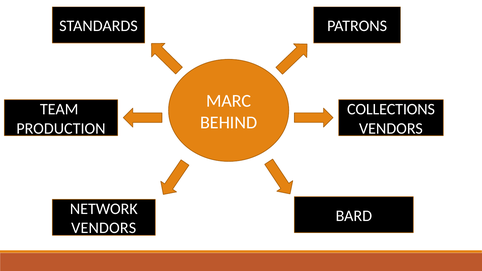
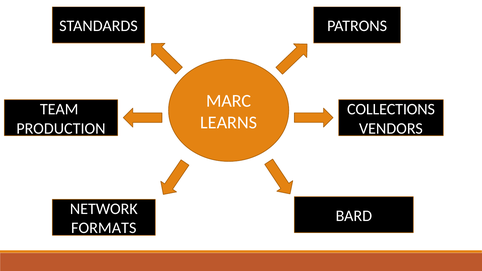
BEHIND: BEHIND -> LEARNS
VENDORS at (104, 228): VENDORS -> FORMATS
